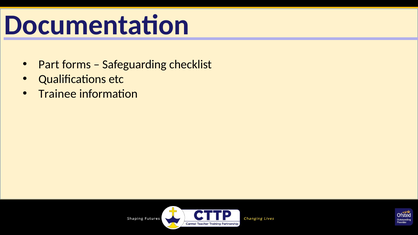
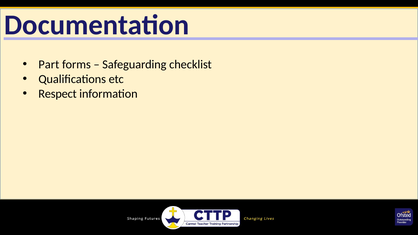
Trainee: Trainee -> Respect
